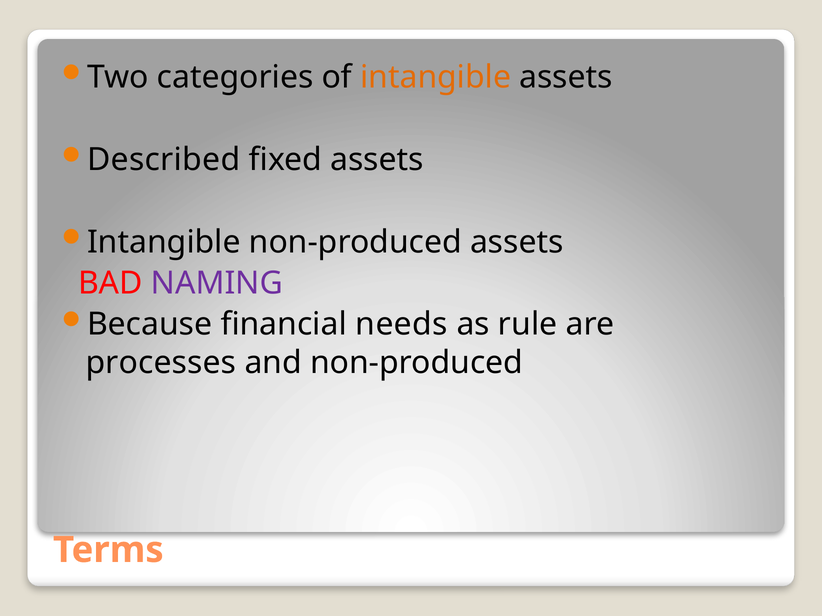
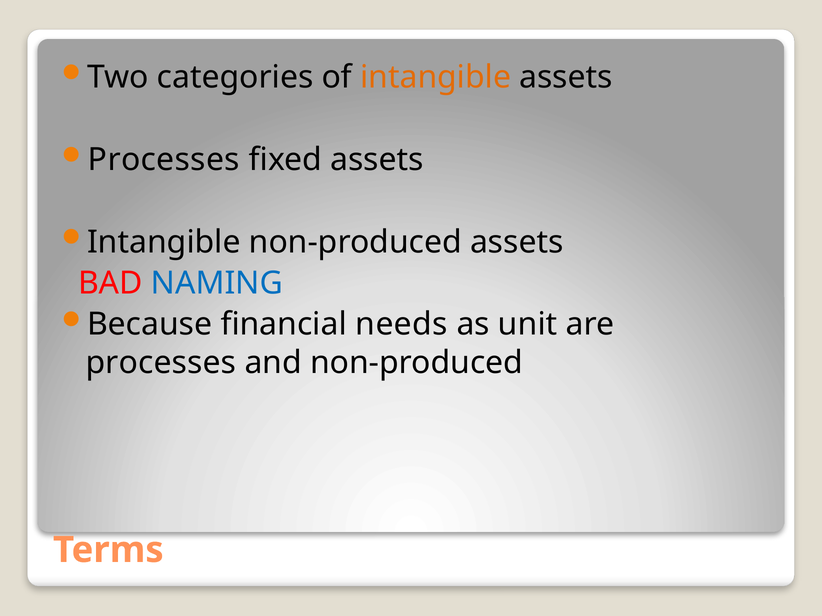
Described at (164, 160): Described -> Processes
NAMING colour: purple -> blue
rule: rule -> unit
